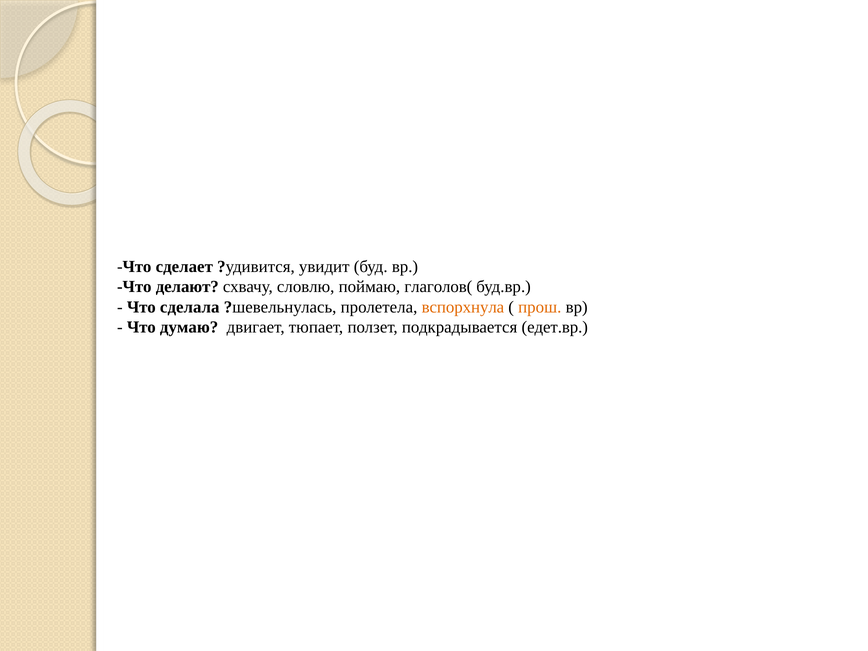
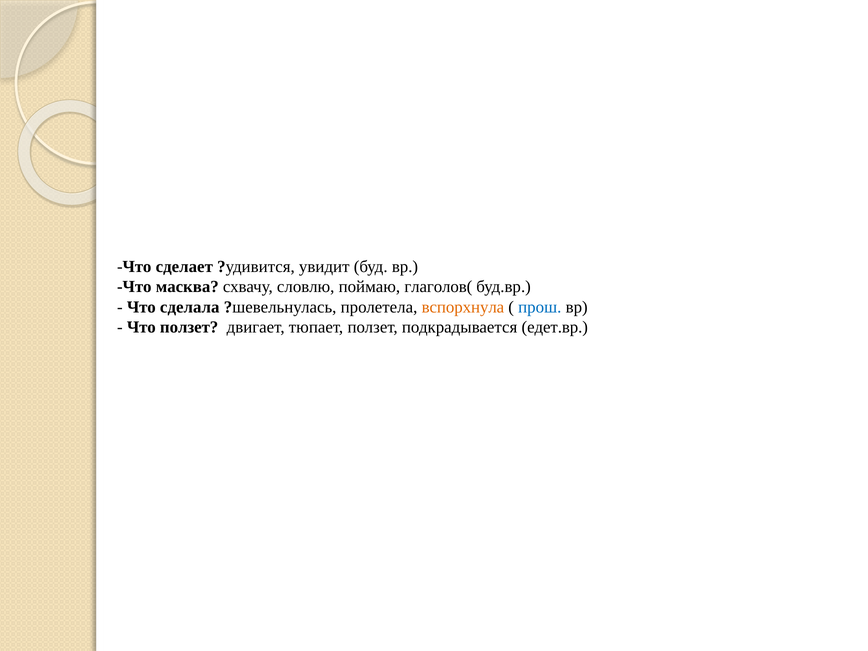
делают: делают -> масква
прош colour: orange -> blue
Что думаю: думаю -> ползет
